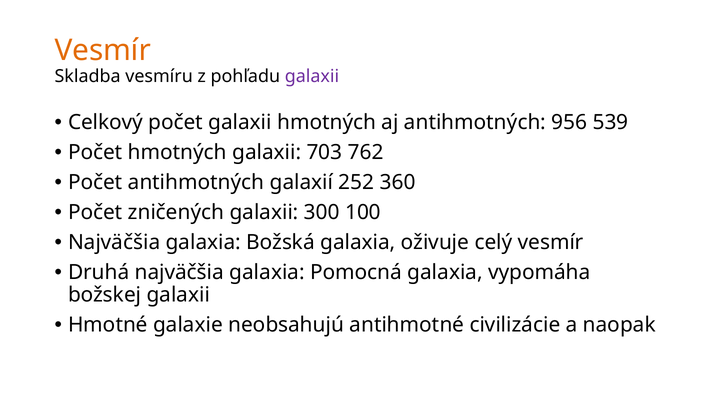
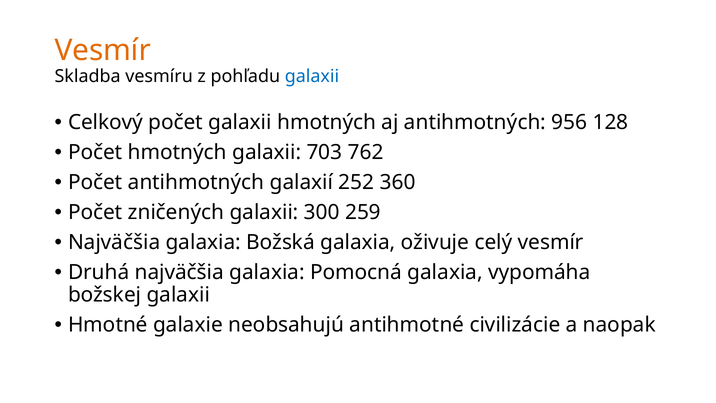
galaxii at (312, 76) colour: purple -> blue
539: 539 -> 128
100: 100 -> 259
